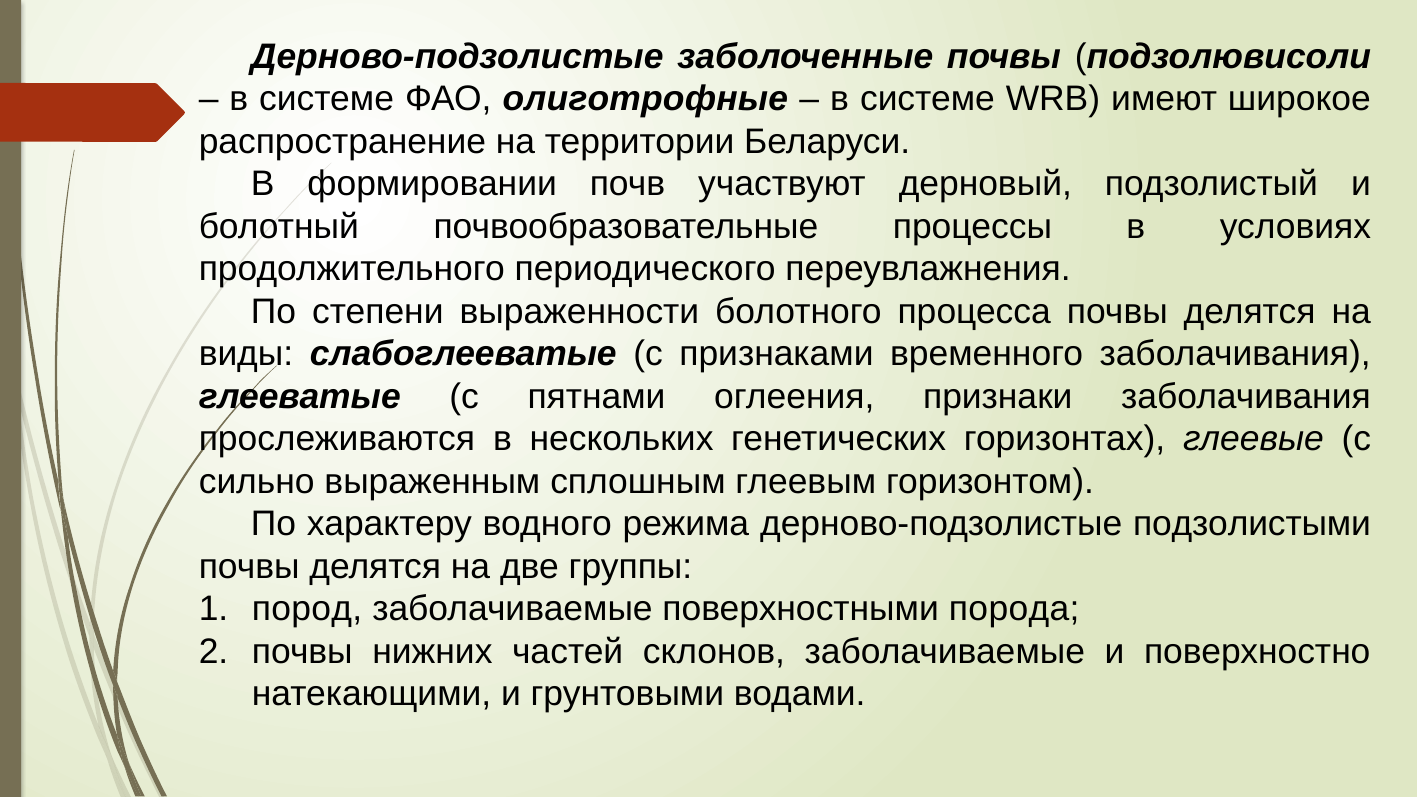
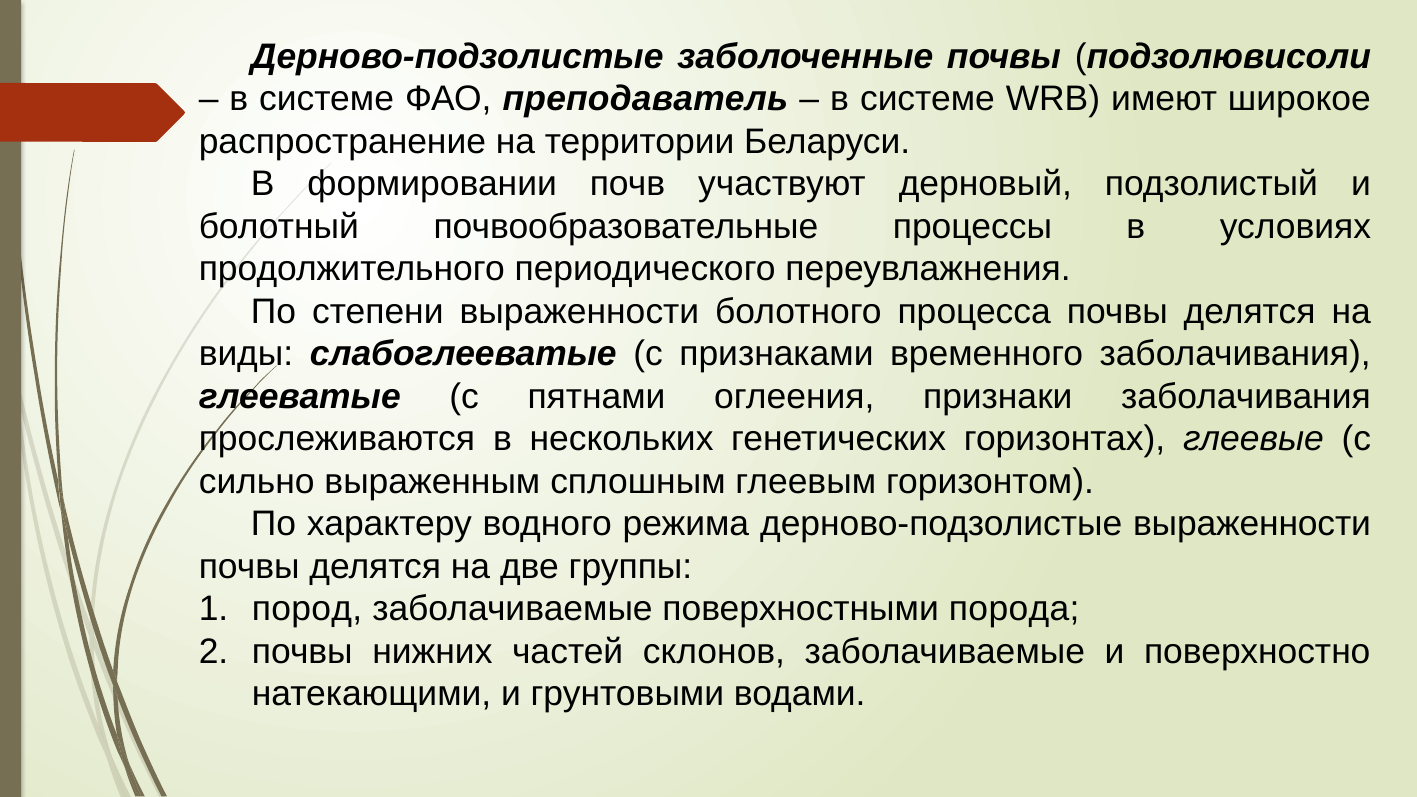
олиготрофные: олиготрофные -> преподаватель
дерново-подзолистые подзолистыми: подзолистыми -> выраженности
